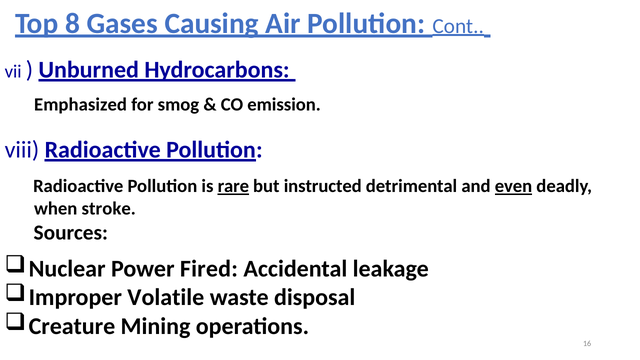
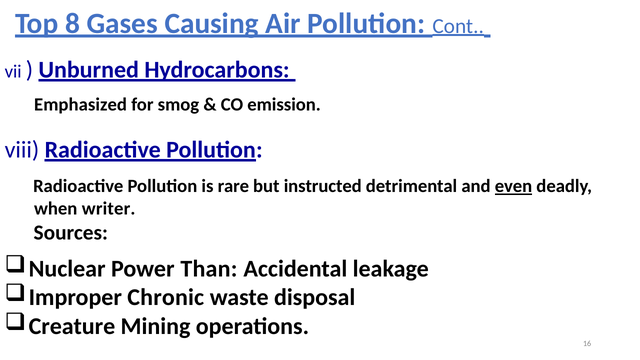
rare underline: present -> none
stroke: stroke -> writer
Fired: Fired -> Than
Volatile: Volatile -> Chronic
